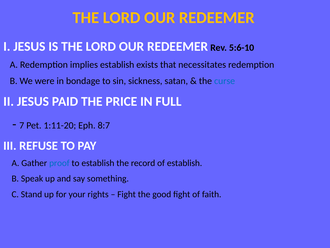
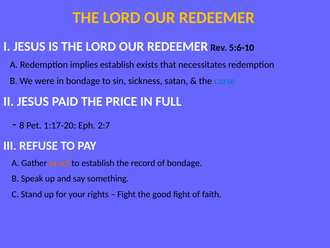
7: 7 -> 8
1:11-20: 1:11-20 -> 1:17-20
8:7: 8:7 -> 2:7
proof colour: blue -> orange
of establish: establish -> bondage
